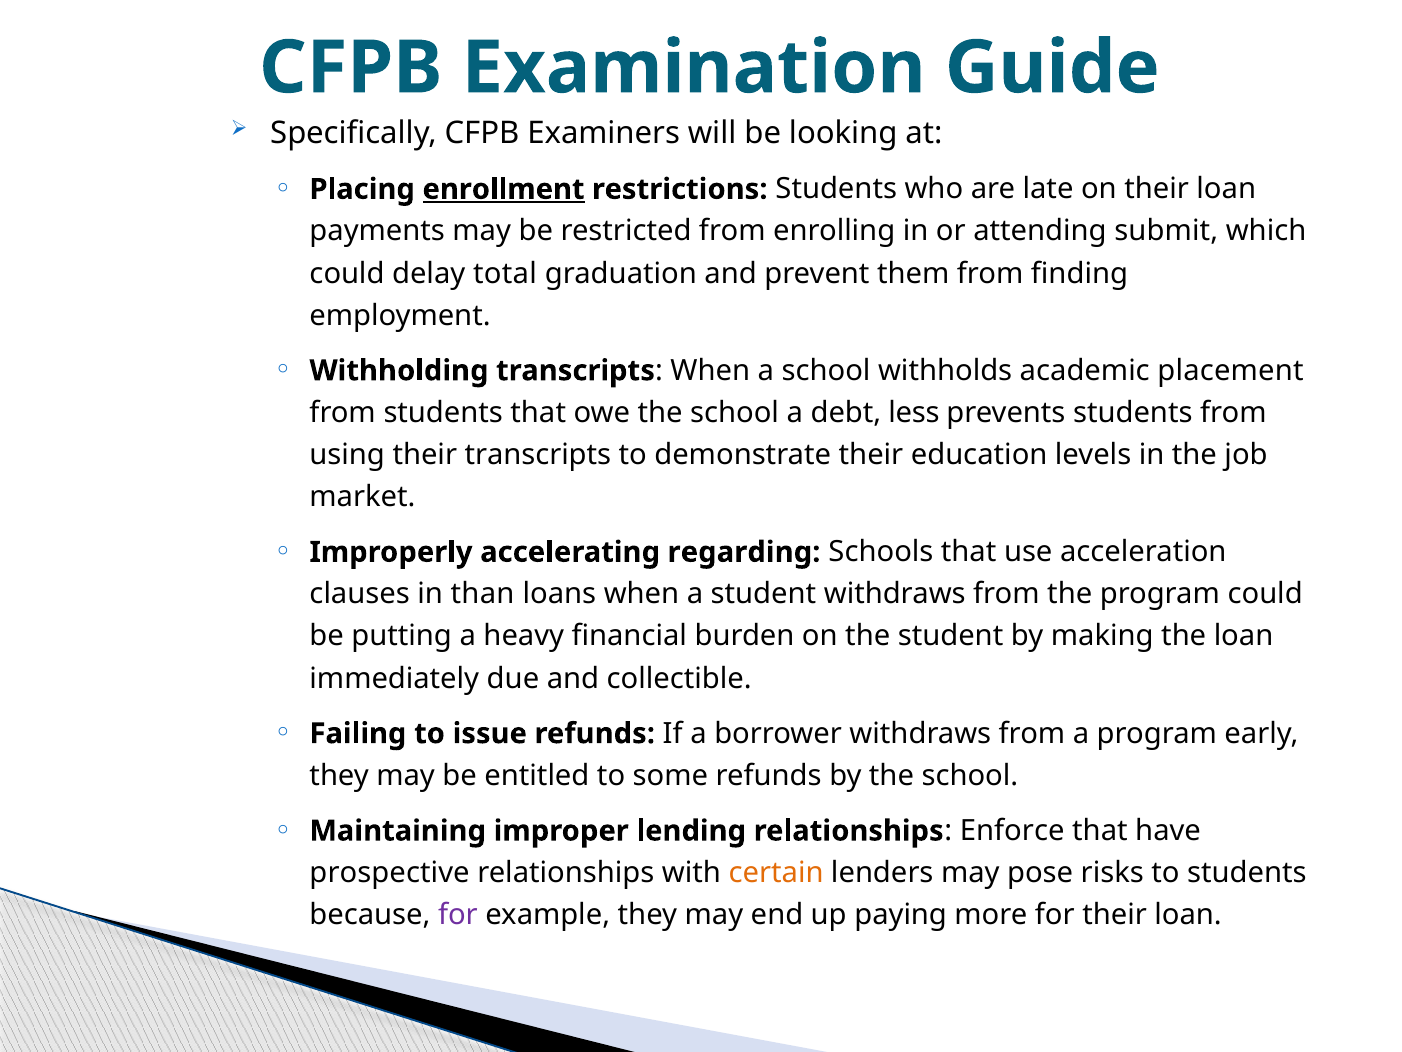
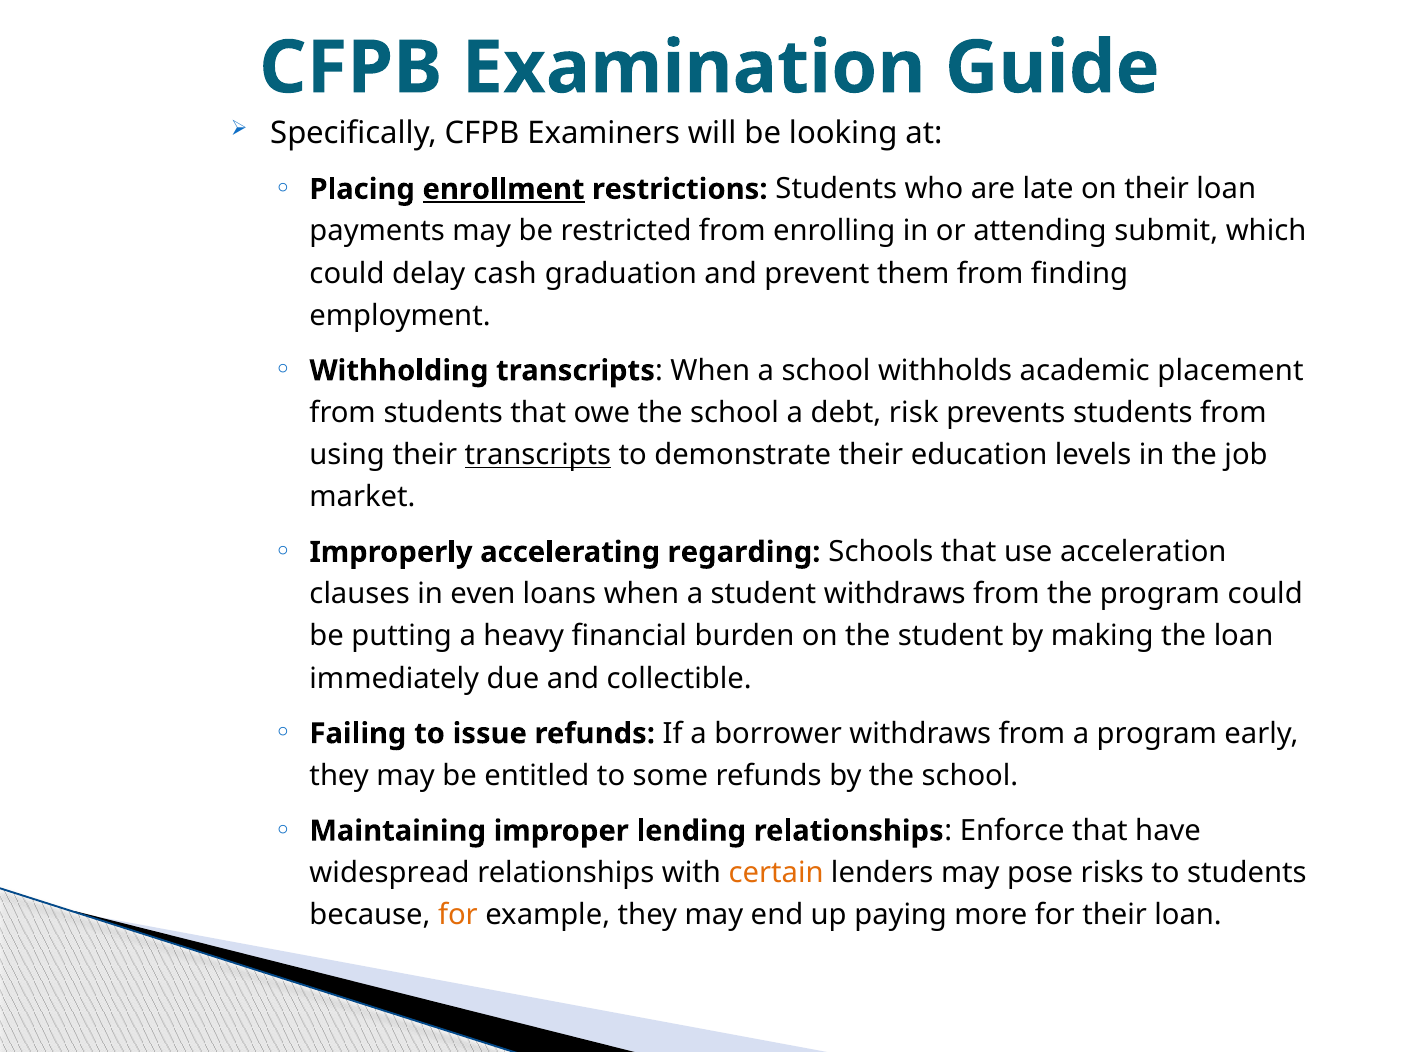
total: total -> cash
less: less -> risk
transcripts at (538, 455) underline: none -> present
than: than -> even
prospective: prospective -> widespread
for at (458, 915) colour: purple -> orange
